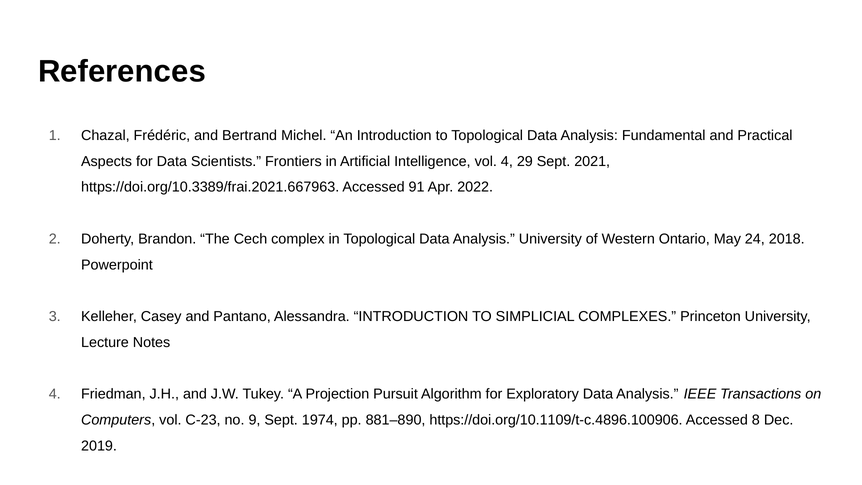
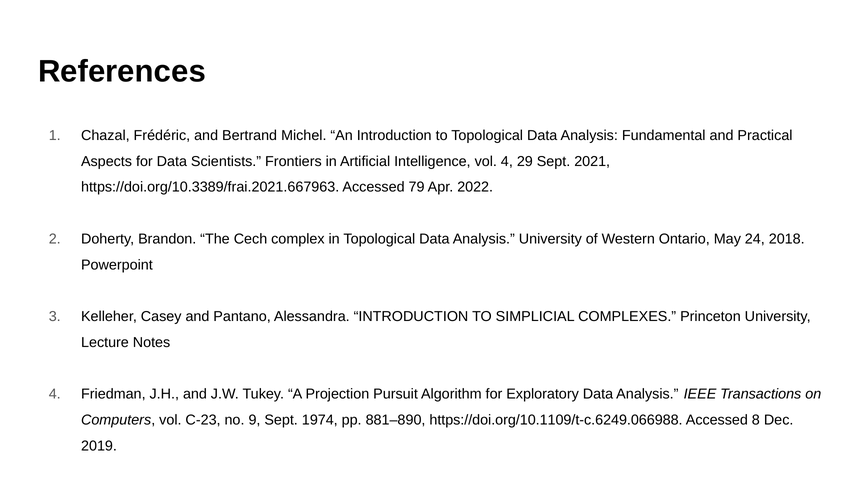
91: 91 -> 79
https://doi.org/10.1109/t-c.4896.100906: https://doi.org/10.1109/t-c.4896.100906 -> https://doi.org/10.1109/t-c.6249.066988
